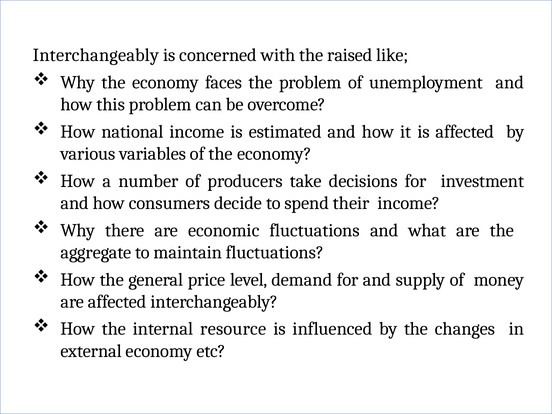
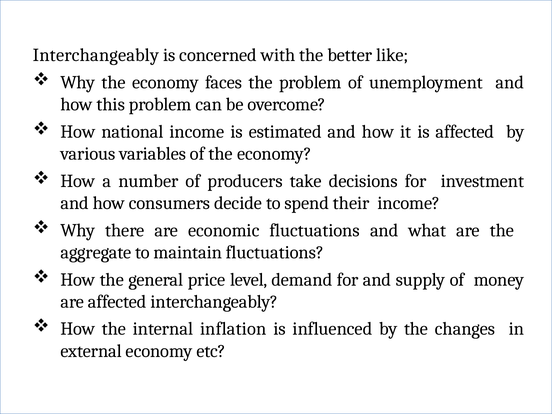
raised: raised -> better
resource: resource -> inflation
